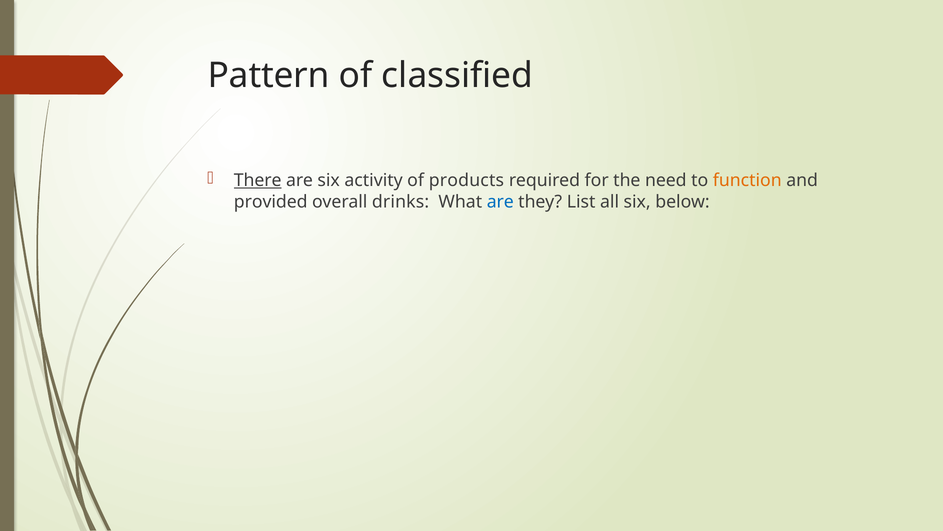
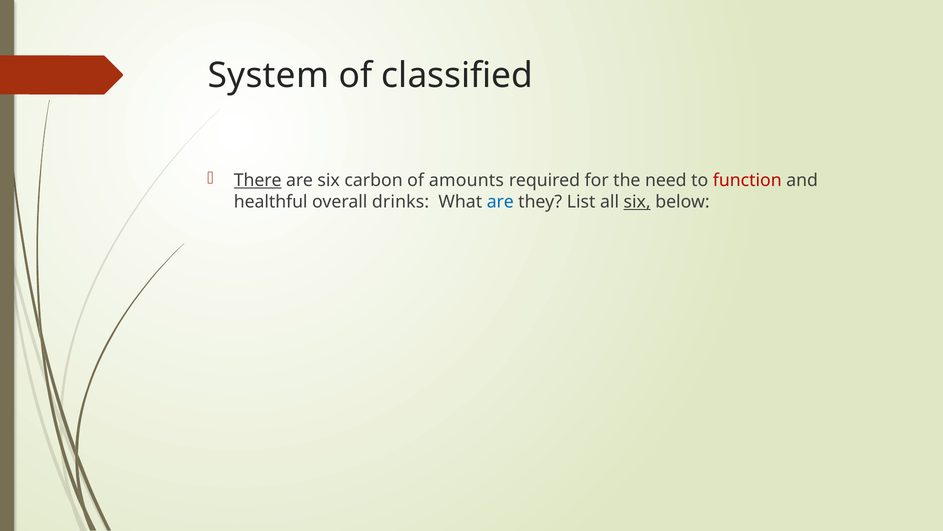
Pattern: Pattern -> System
activity: activity -> carbon
products: products -> amounts
function colour: orange -> red
provided: provided -> healthful
six at (637, 202) underline: none -> present
